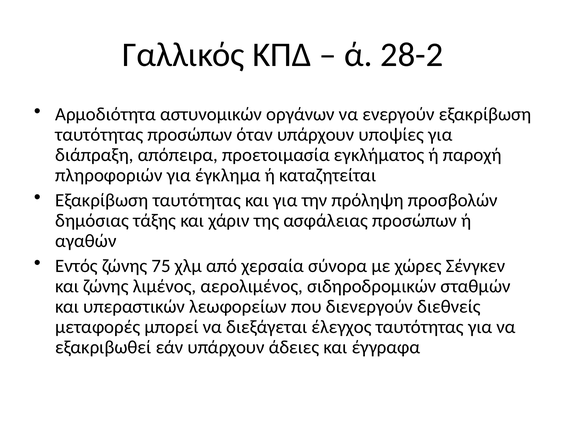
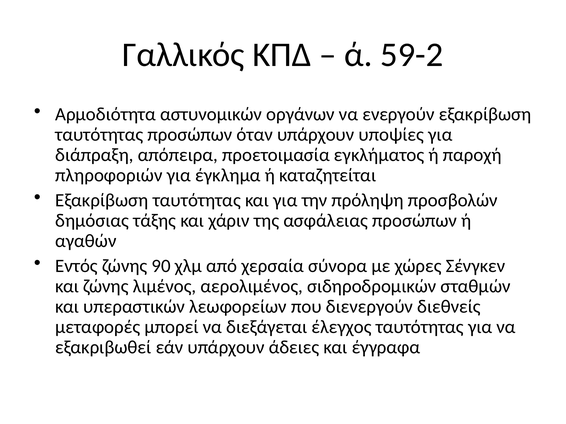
28-2: 28-2 -> 59-2
75: 75 -> 90
